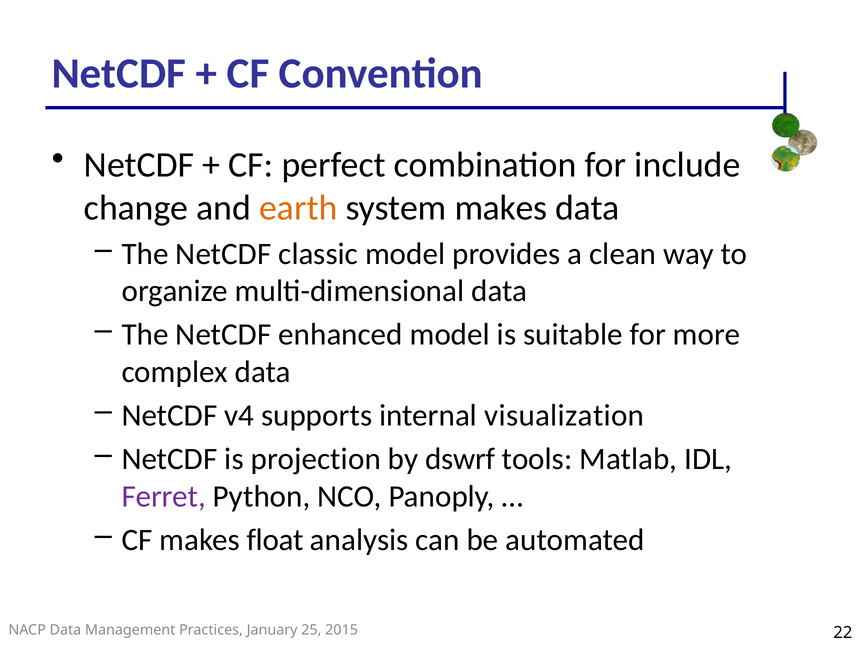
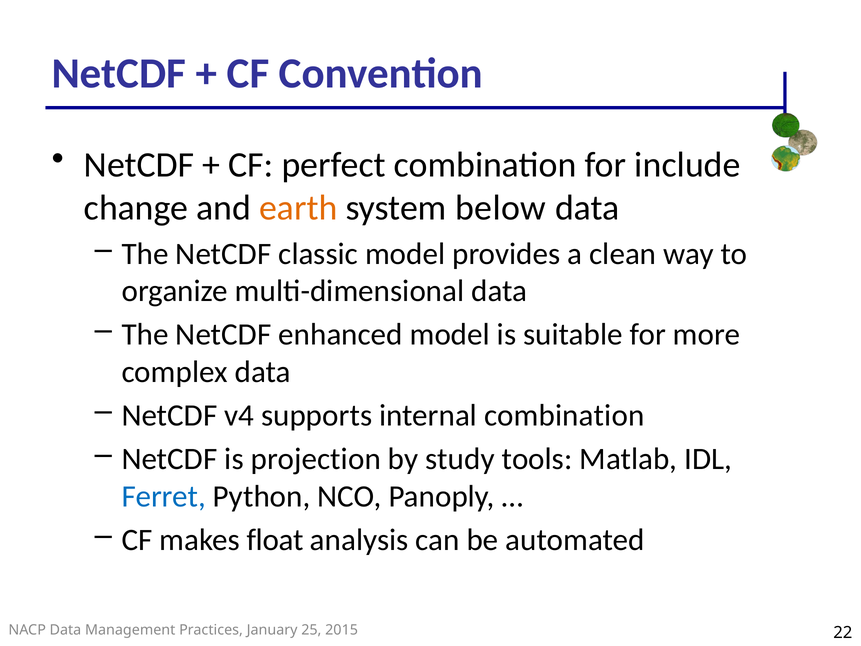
system makes: makes -> below
internal visualization: visualization -> combination
dswrf: dswrf -> study
Ferret colour: purple -> blue
